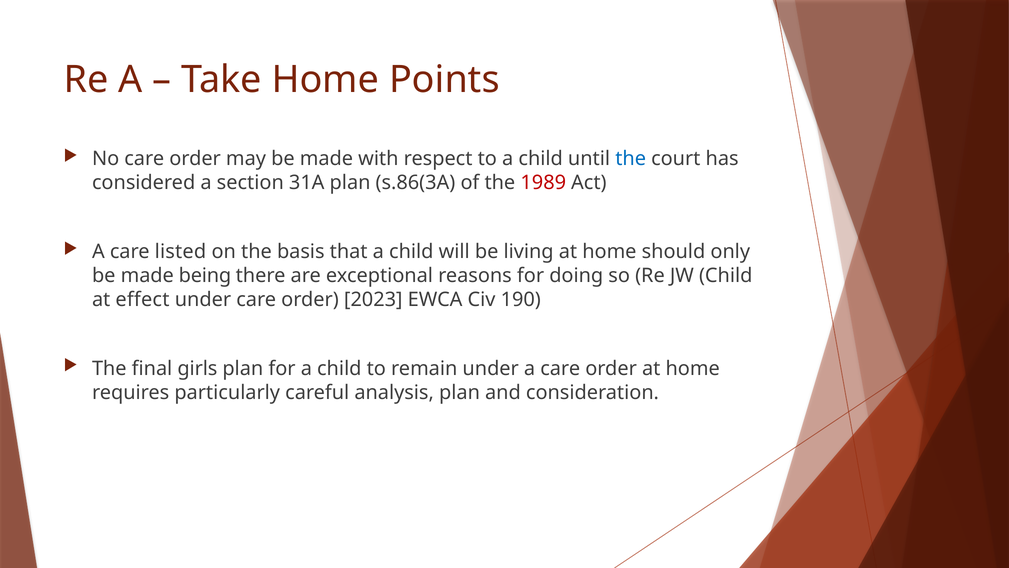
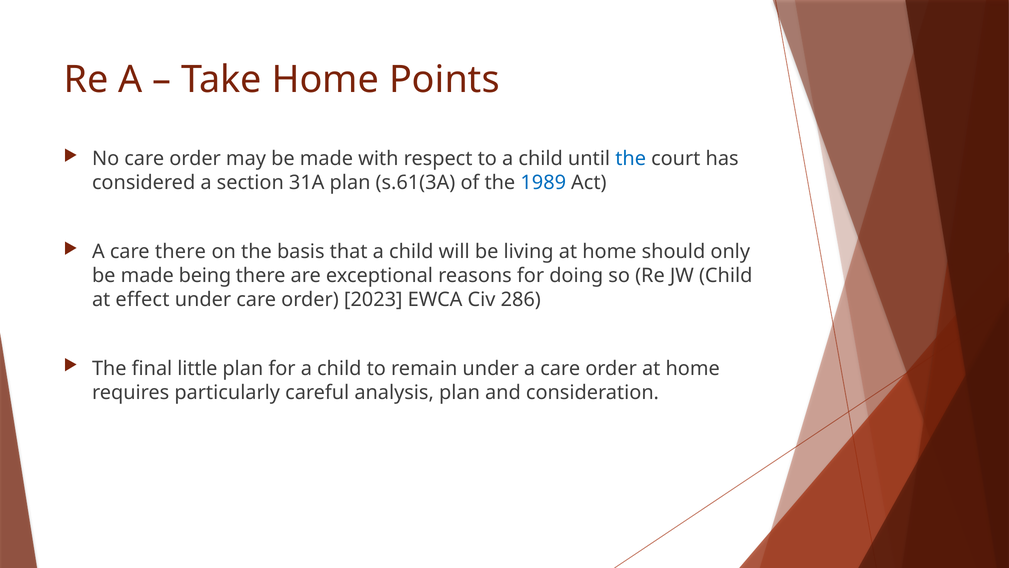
s.86(3A: s.86(3A -> s.61(3A
1989 colour: red -> blue
care listed: listed -> there
190: 190 -> 286
girls: girls -> little
